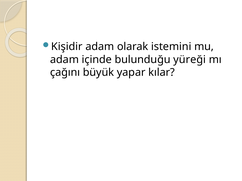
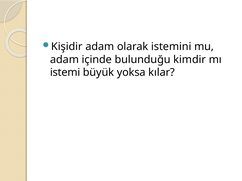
yüreği: yüreği -> kimdir
çağını: çağını -> istemi
yapar: yapar -> yoksa
